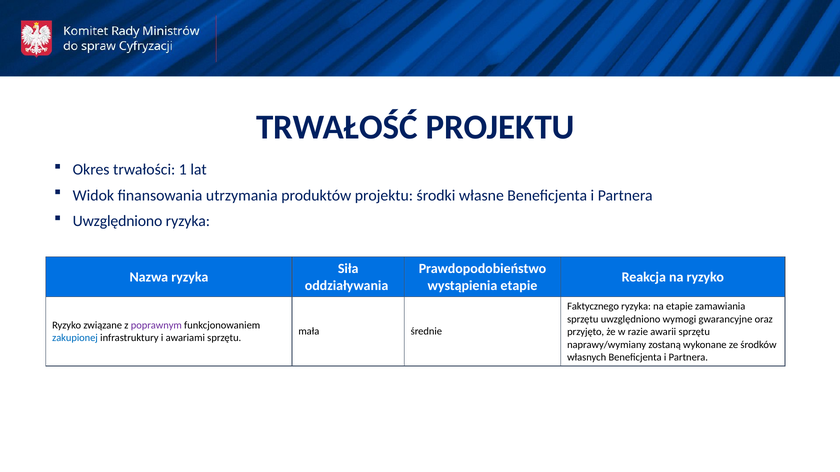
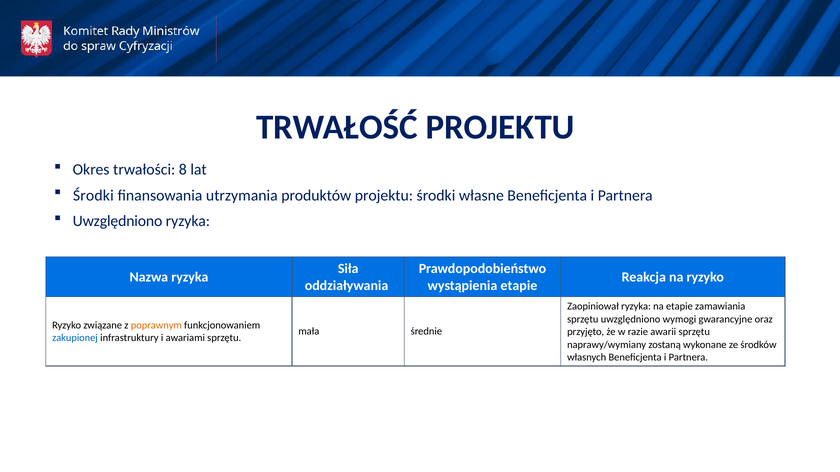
1: 1 -> 8
Widok at (93, 196): Widok -> Środki
Faktycznego: Faktycznego -> Zaopiniował
poprawnym colour: purple -> orange
